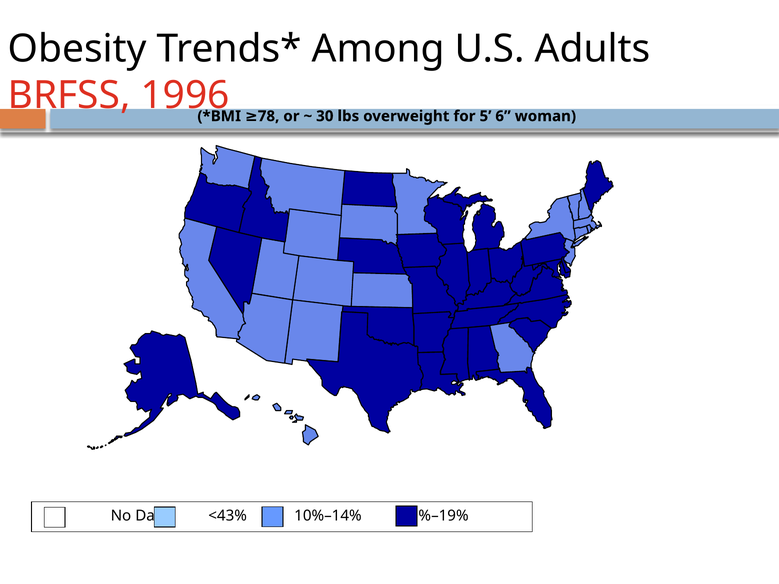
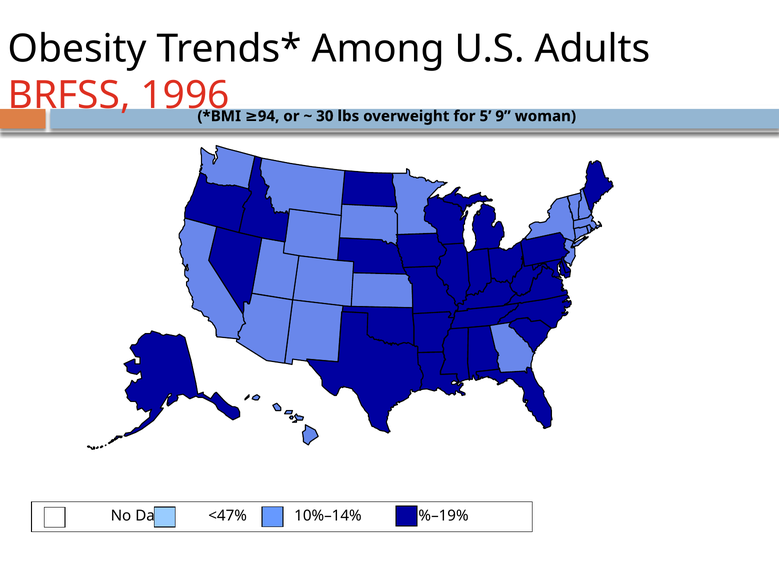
78: 78 -> 94
6: 6 -> 9
<43%: <43% -> <47%
